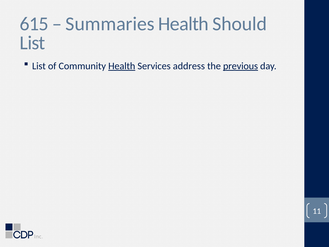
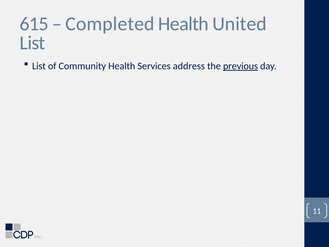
Summaries: Summaries -> Completed
Should: Should -> United
Health at (122, 66) underline: present -> none
